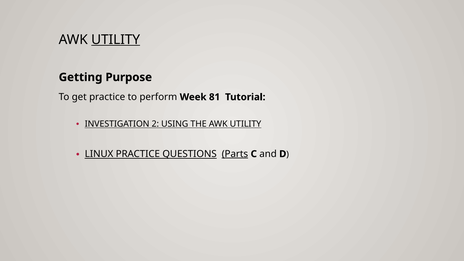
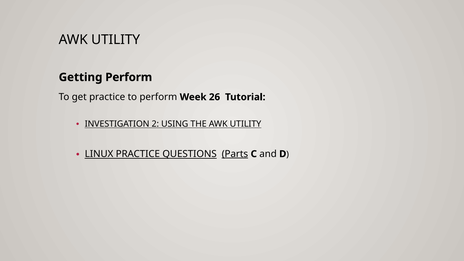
UTILITY at (116, 40) underline: present -> none
Getting Purpose: Purpose -> Perform
81: 81 -> 26
